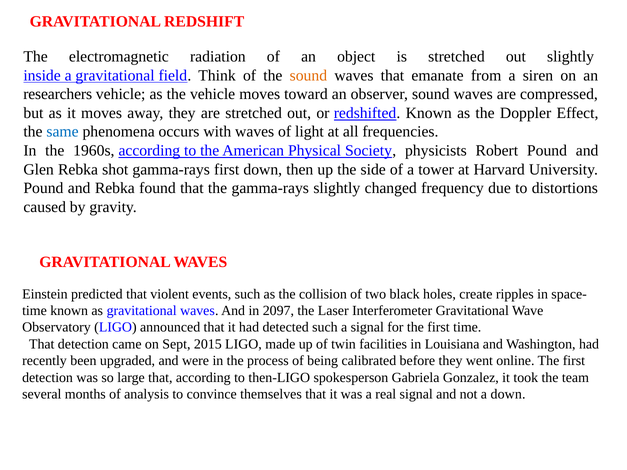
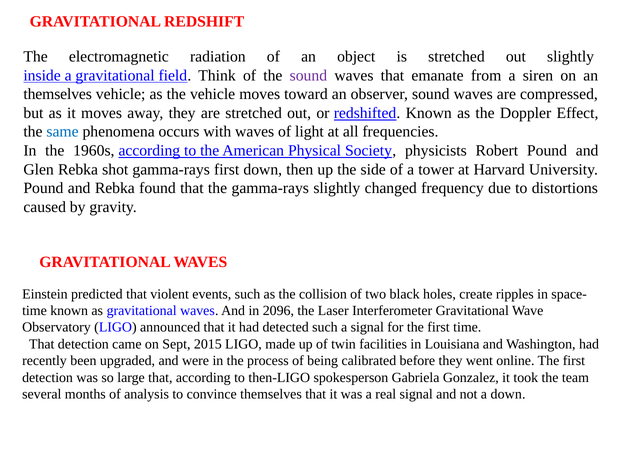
sound at (308, 75) colour: orange -> purple
researchers at (58, 94): researchers -> themselves
2097: 2097 -> 2096
